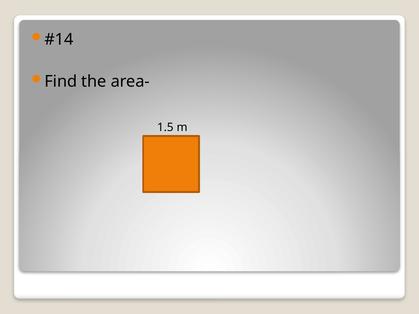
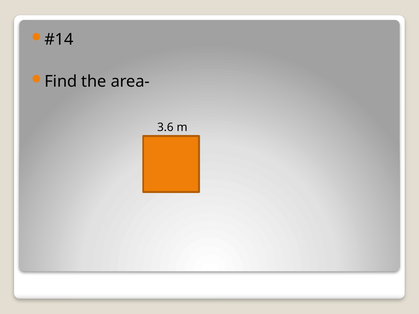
1.5: 1.5 -> 3.6
